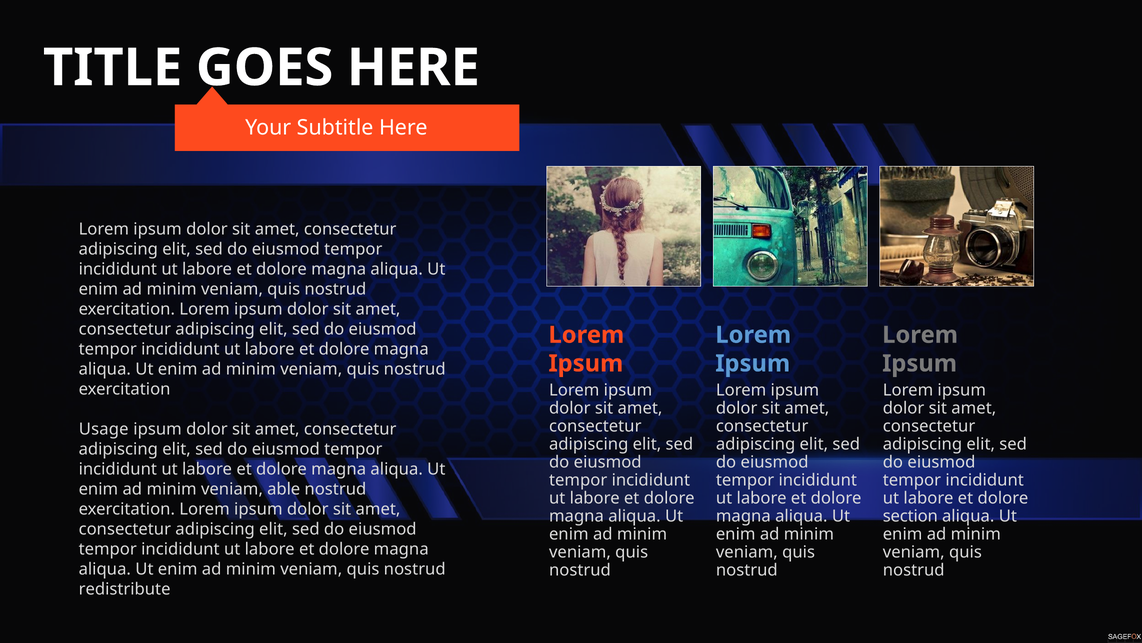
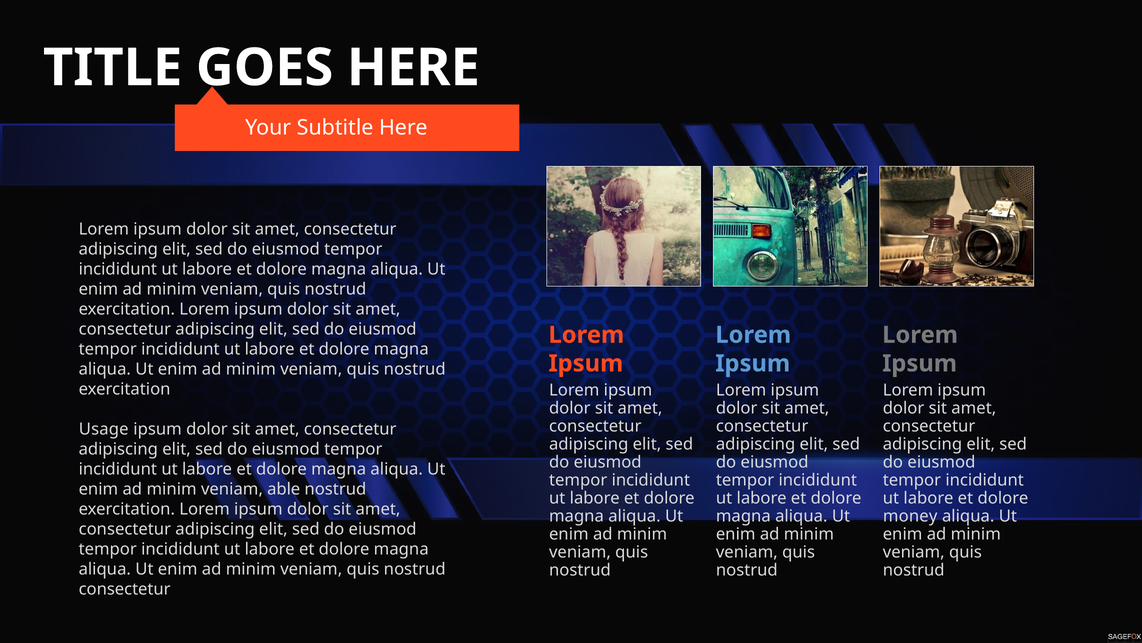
section: section -> money
redistribute at (125, 589): redistribute -> consectetur
